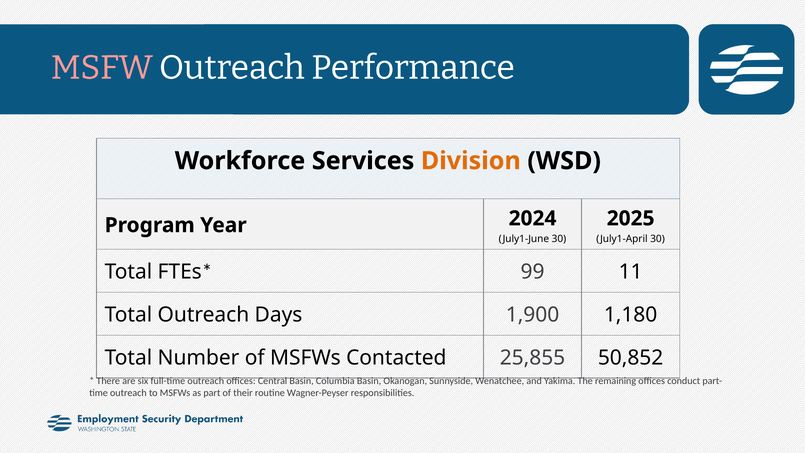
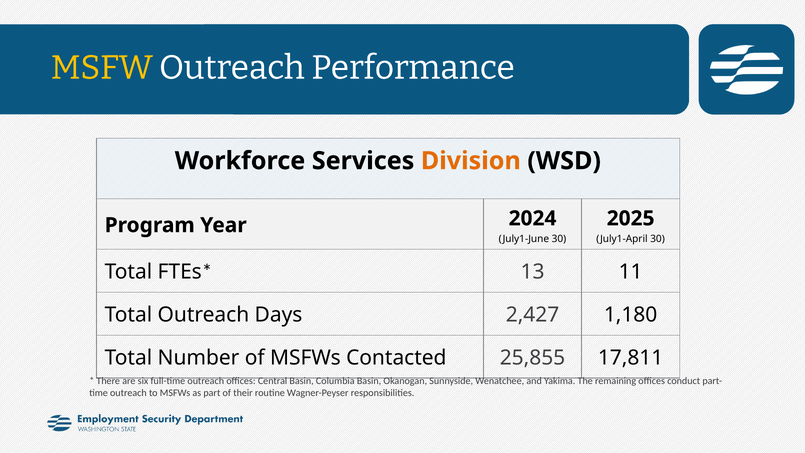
MSFW colour: pink -> yellow
99: 99 -> 13
1,900: 1,900 -> 2,427
50,852: 50,852 -> 17,811
